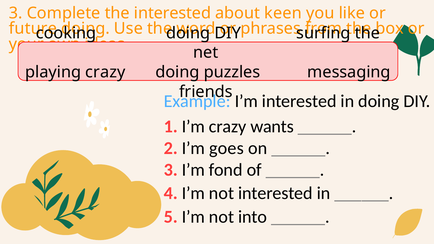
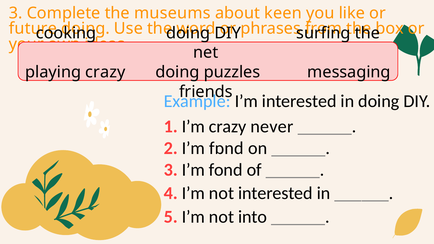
the interested: interested -> museums
wants: wants -> never
goes: goes -> fɒnd
